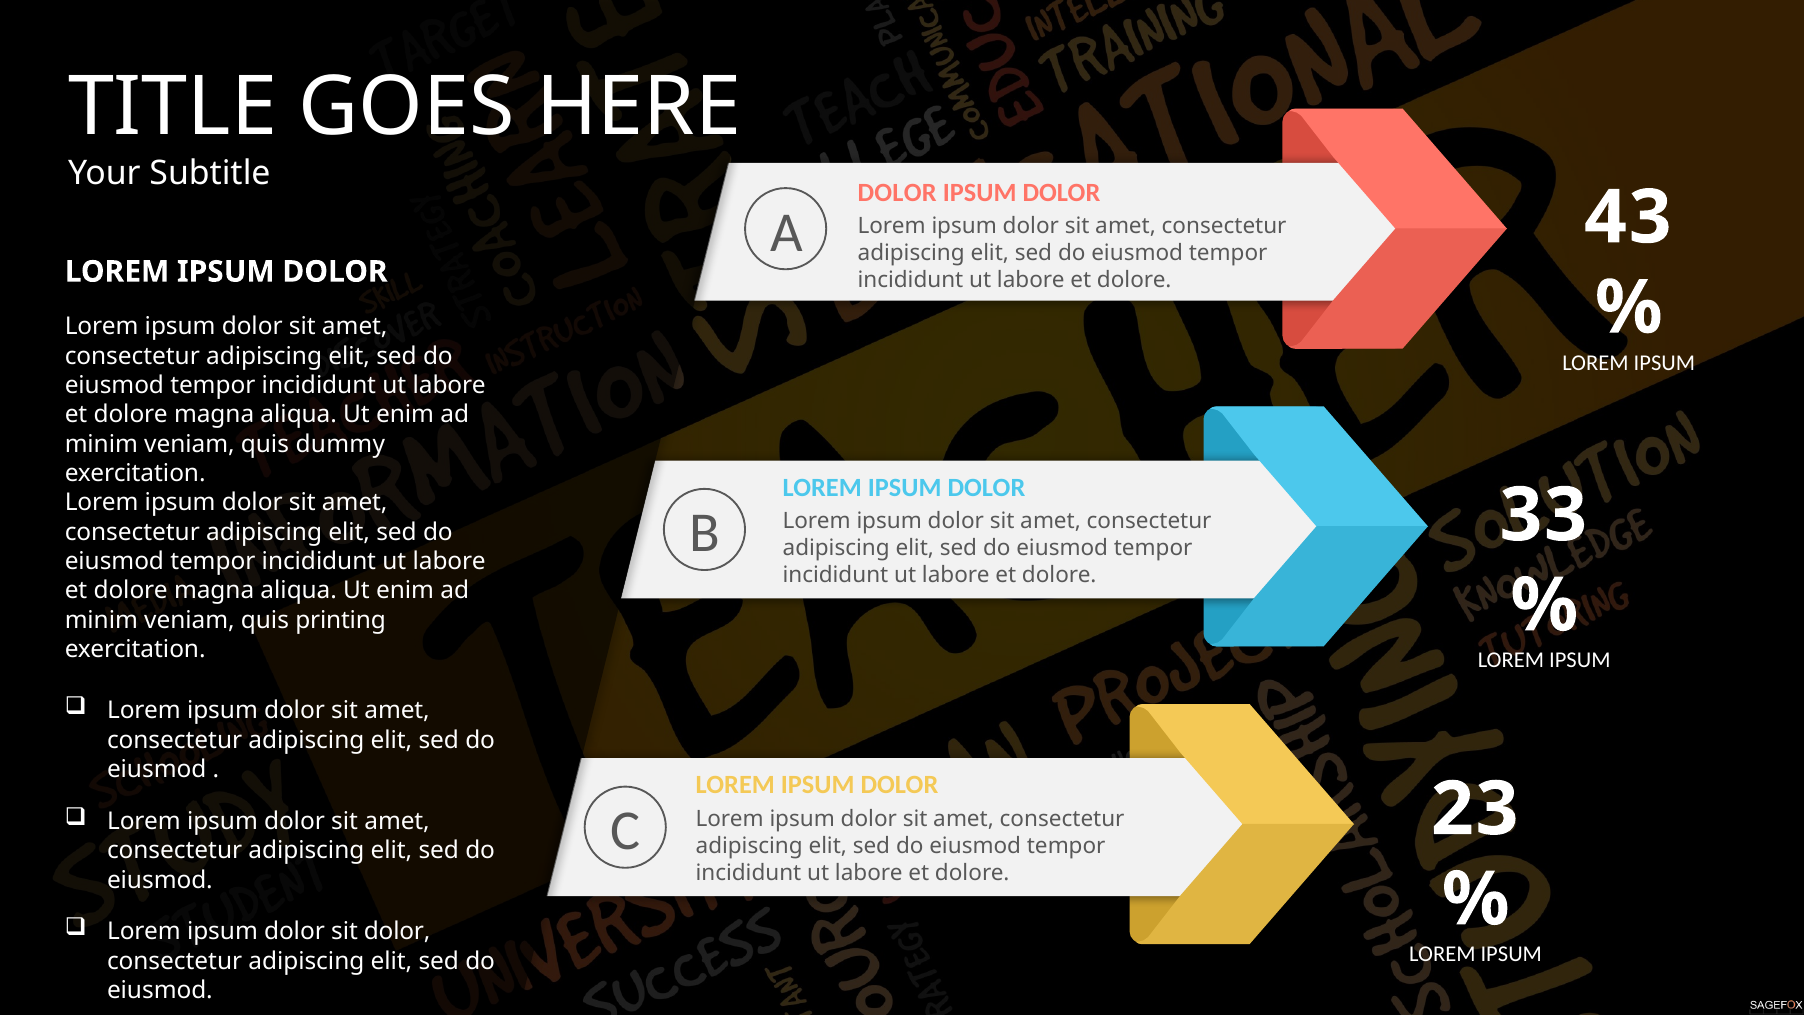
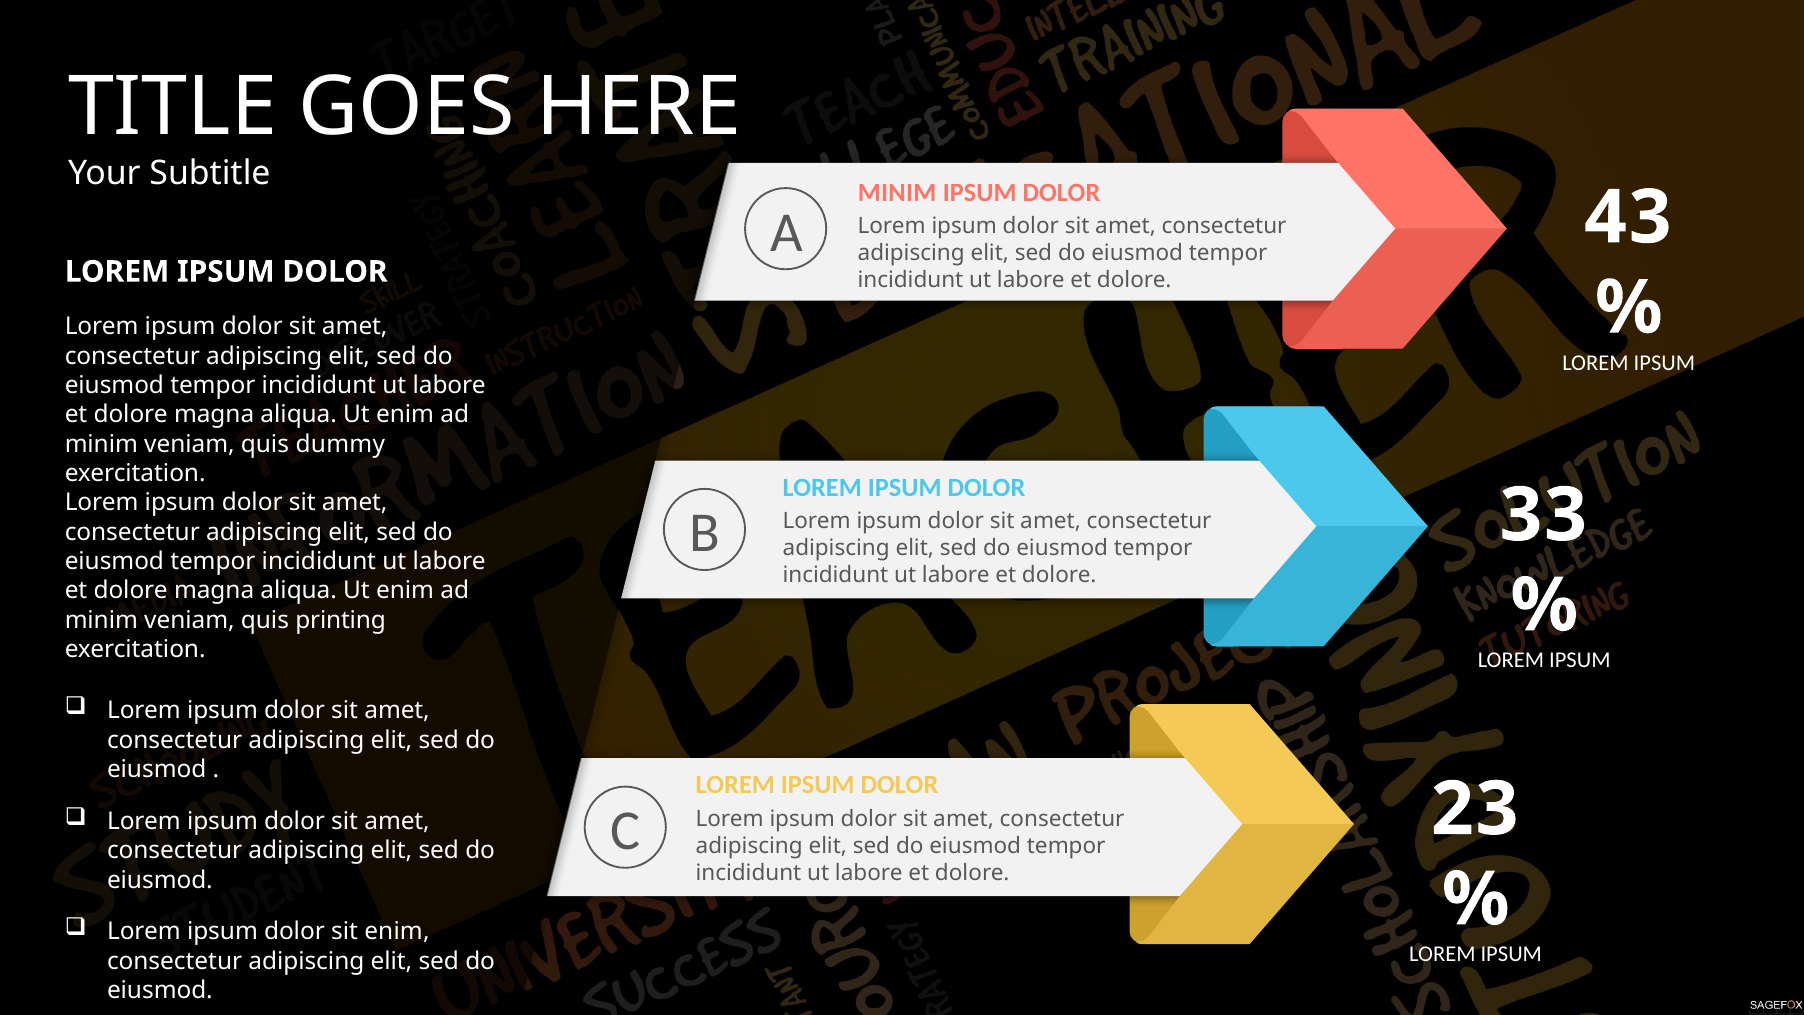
DOLOR at (897, 192): DOLOR -> MINIM
sit dolor: dolor -> enim
